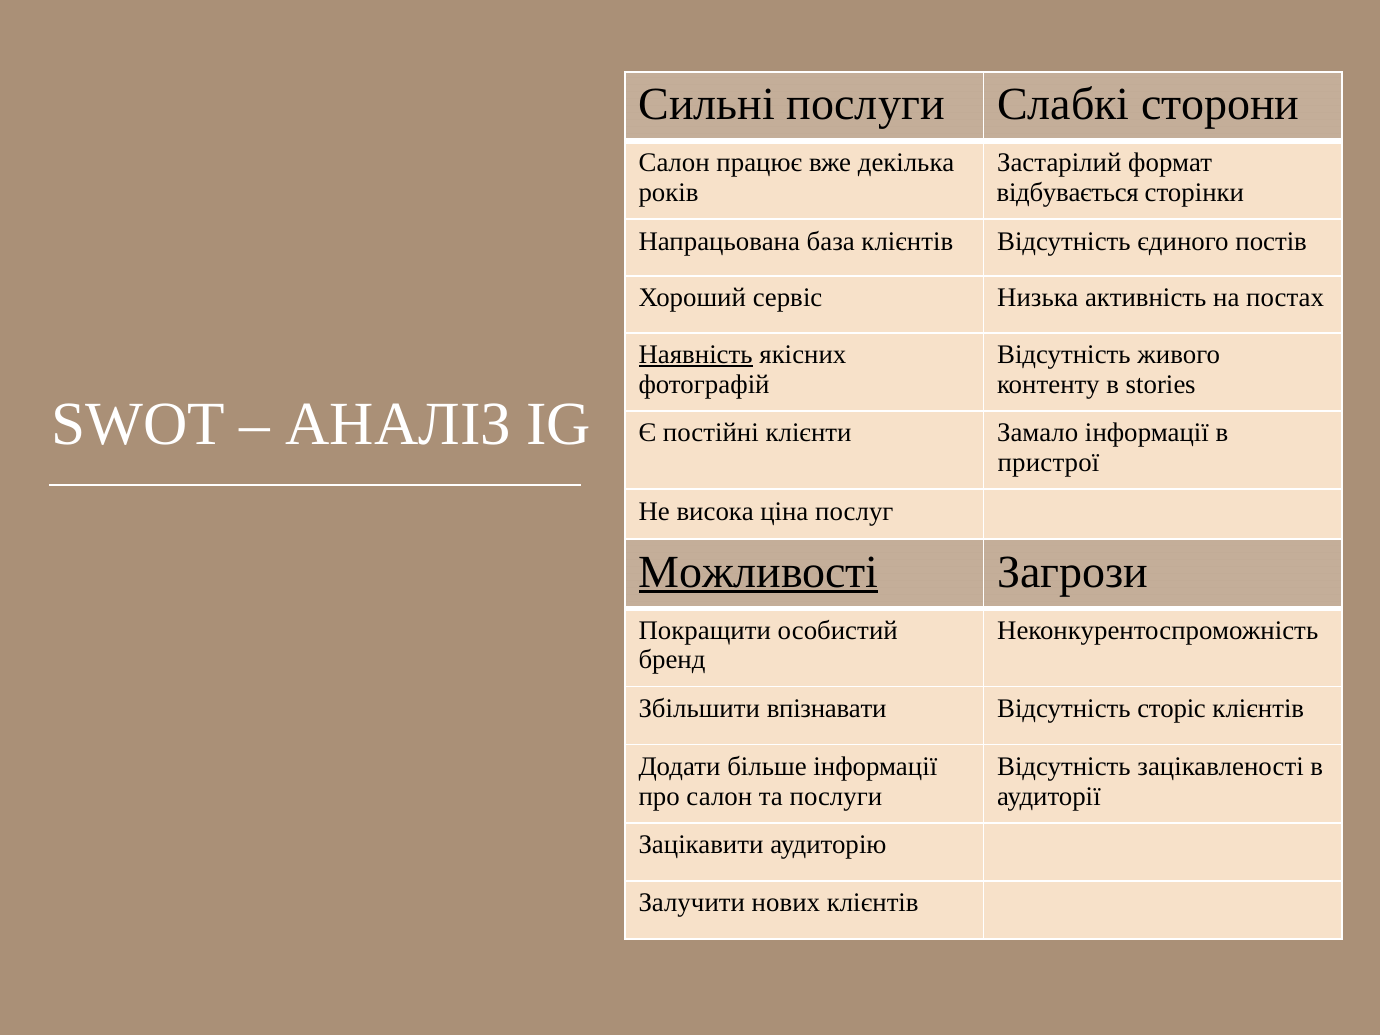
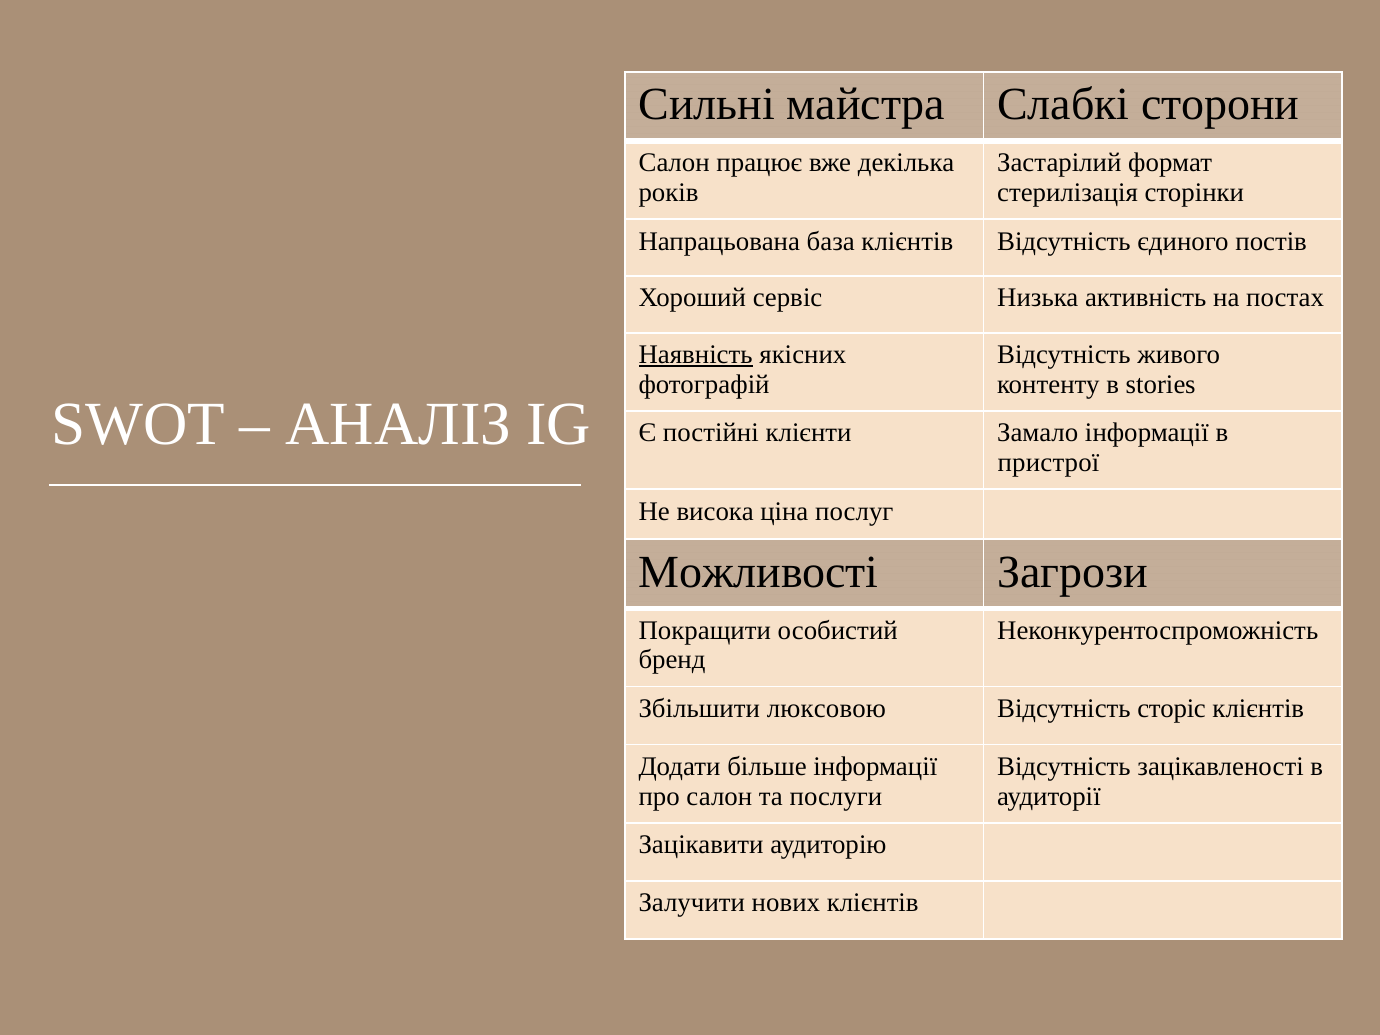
Сильні послуги: послуги -> майстра
відбувається: відбувається -> стерилізація
Можливості underline: present -> none
впізнавати: впізнавати -> люксовою
